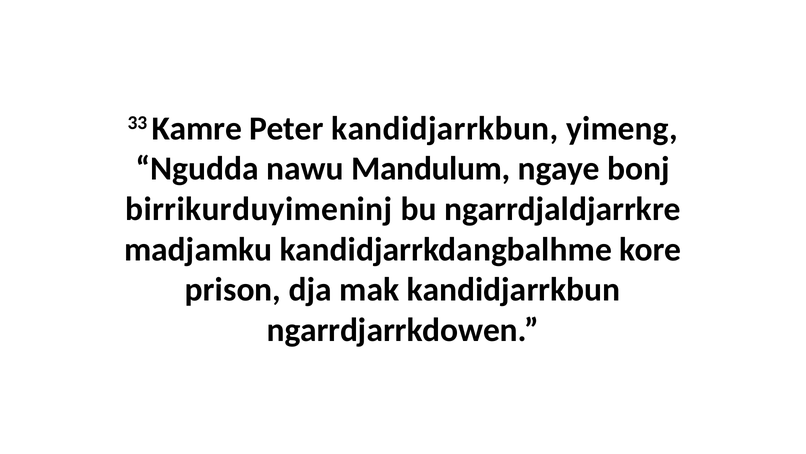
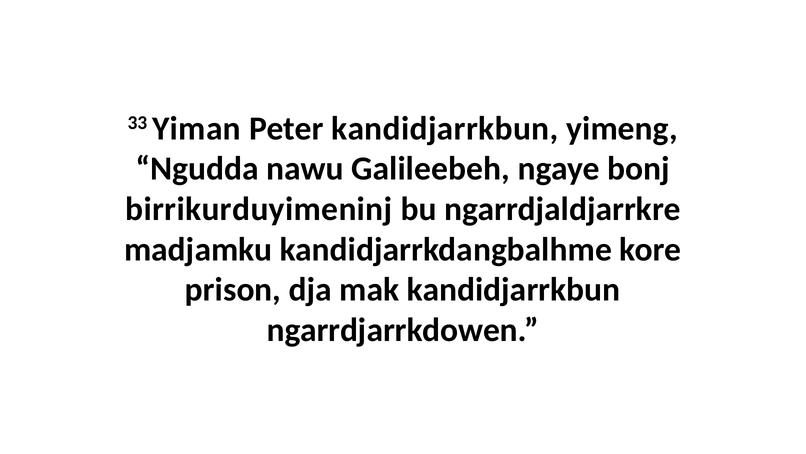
Kamre: Kamre -> Yiman
Mandulum: Mandulum -> Galileebeh
